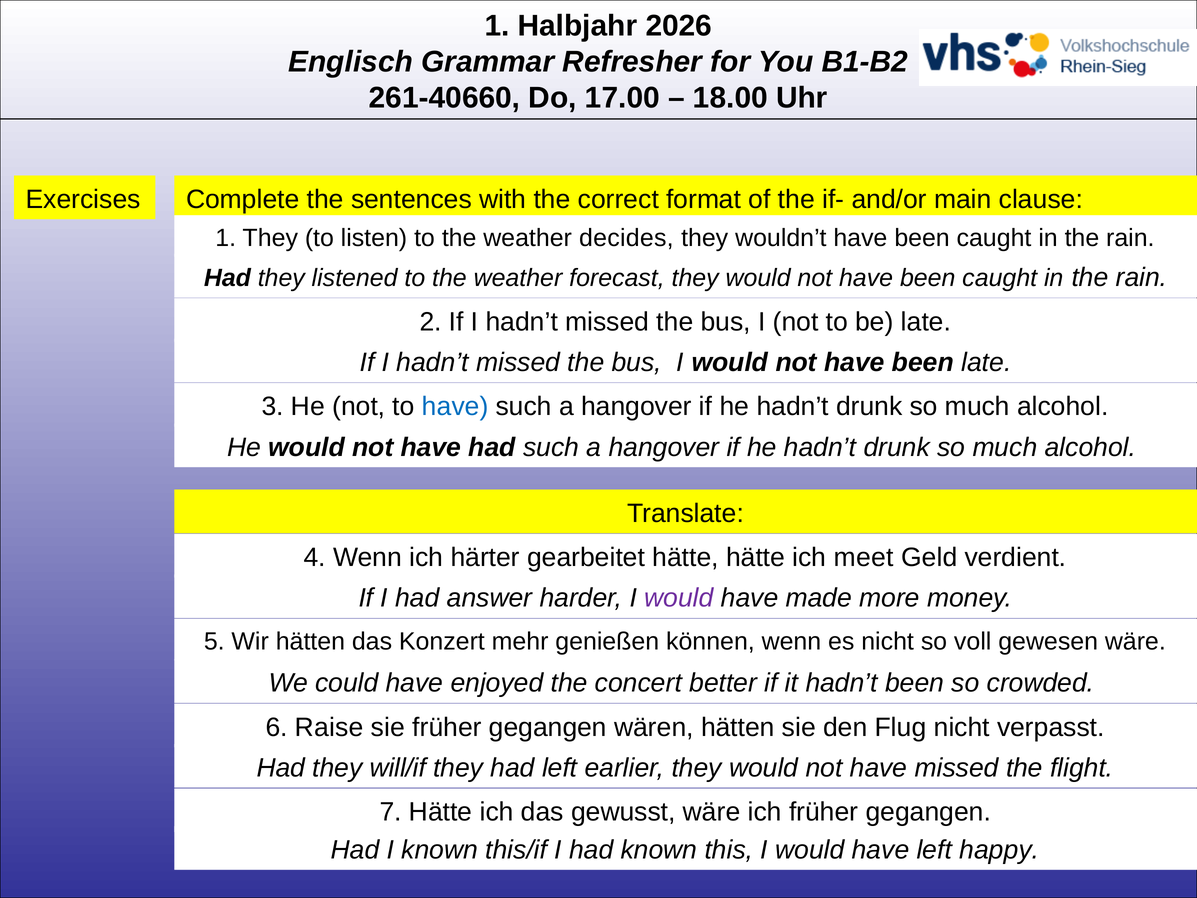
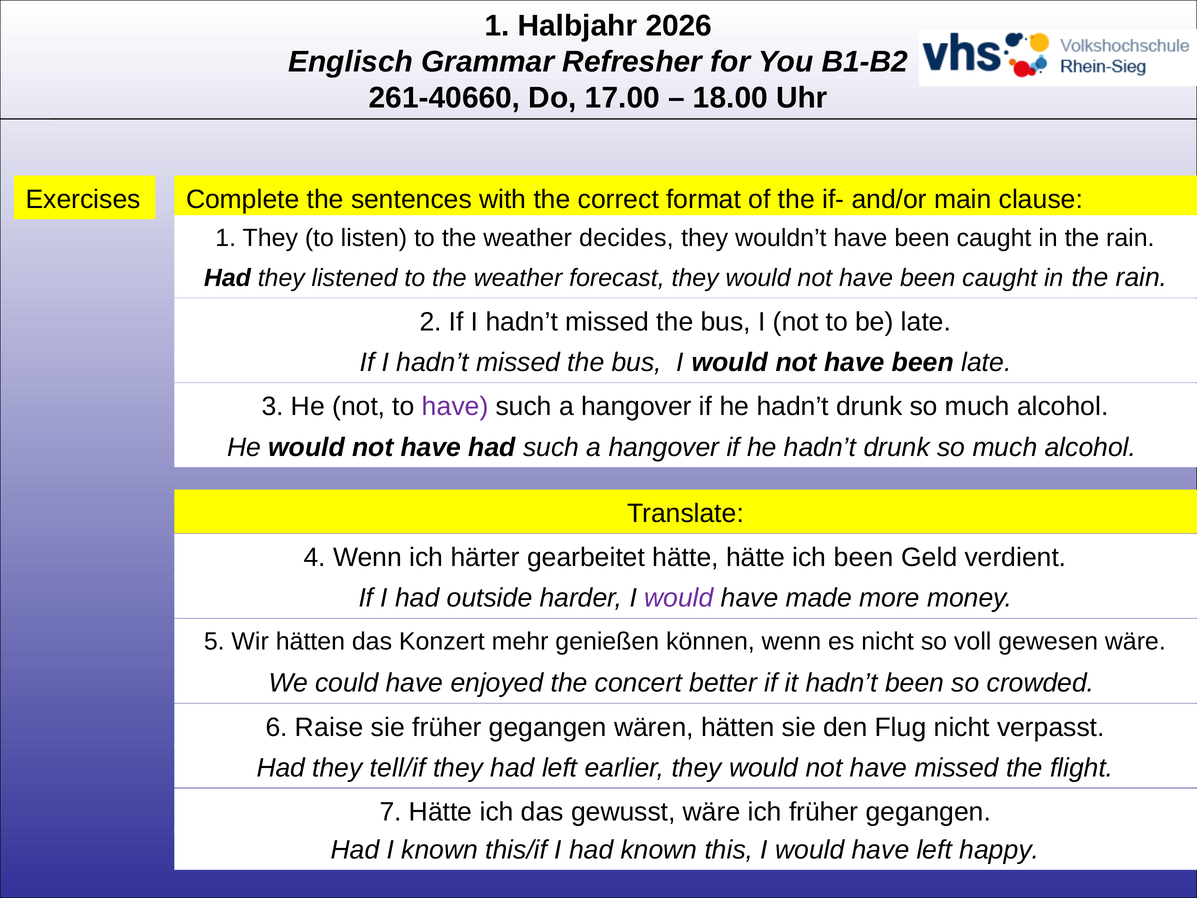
have at (455, 407) colour: blue -> purple
ich meet: meet -> been
answer: answer -> outside
will/if: will/if -> tell/if
